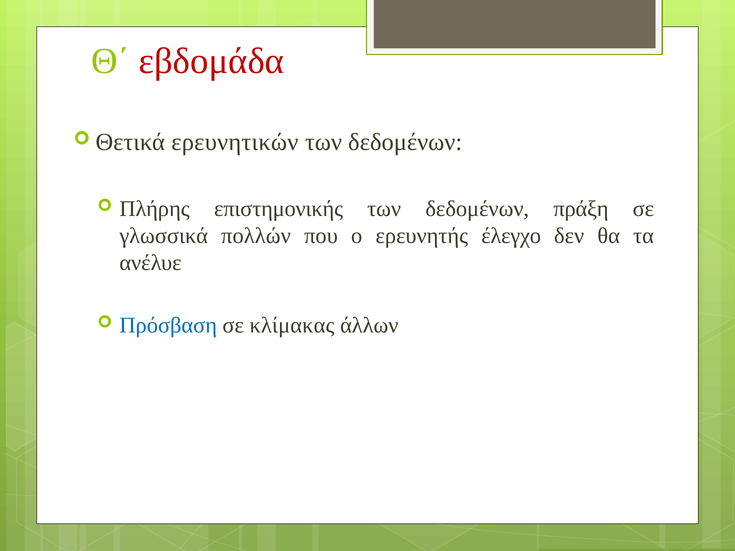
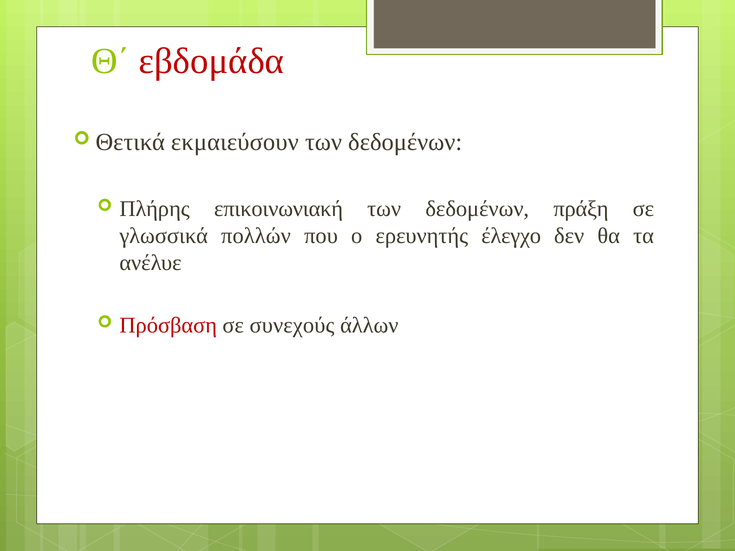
ερευνητικών: ερευνητικών -> εκμαιεύσουν
επιστημονικής: επιστημονικής -> επικοινωνιακή
Πρόσβαση colour: blue -> red
κλίμακας: κλίμακας -> συνεχούς
